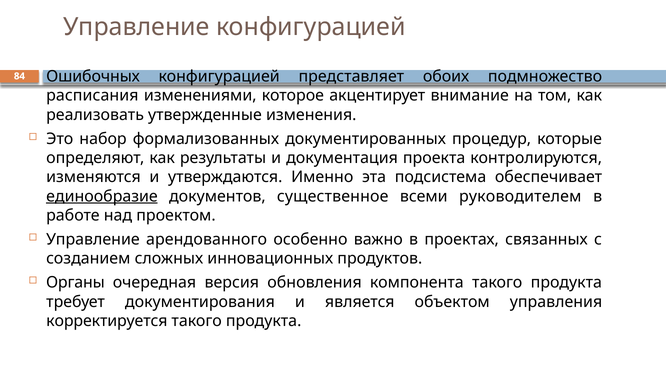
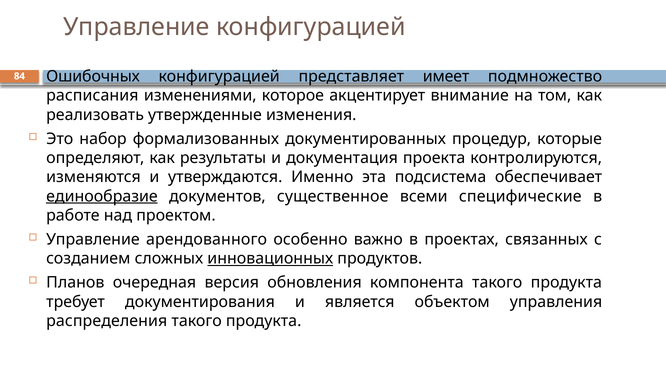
обоих: обоих -> имеет
руководителем: руководителем -> специфические
инновационных underline: none -> present
Органы: Органы -> Планов
корректируется: корректируется -> распределения
